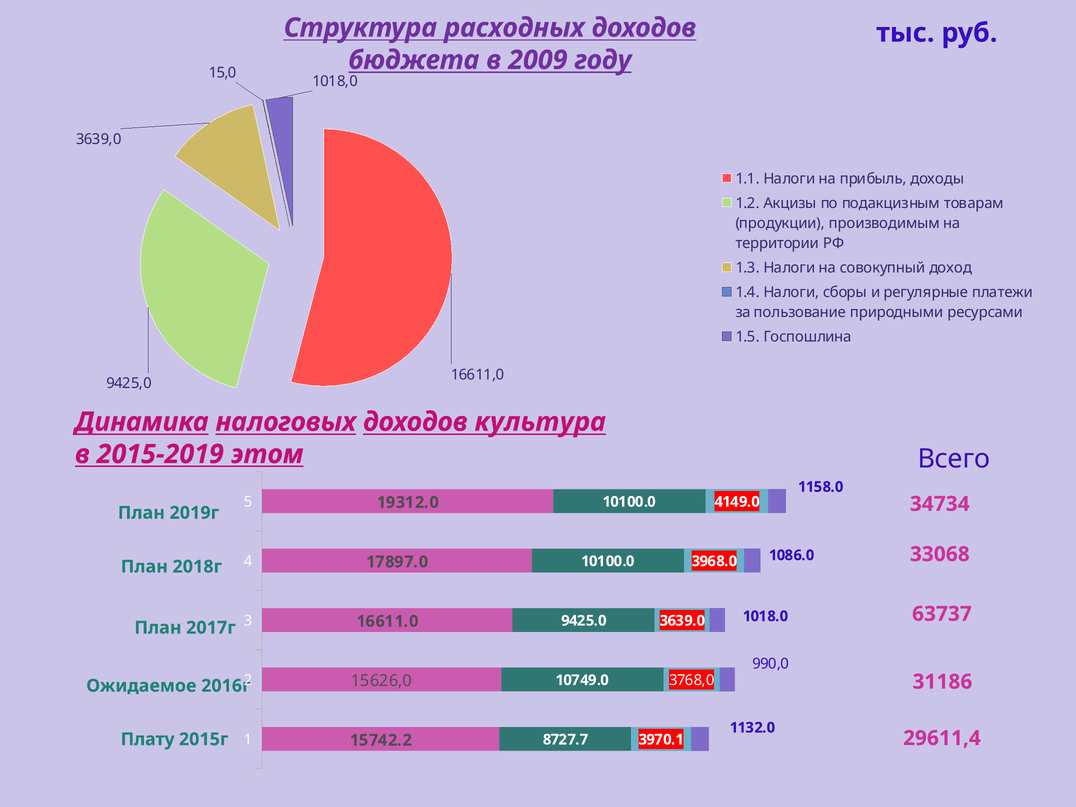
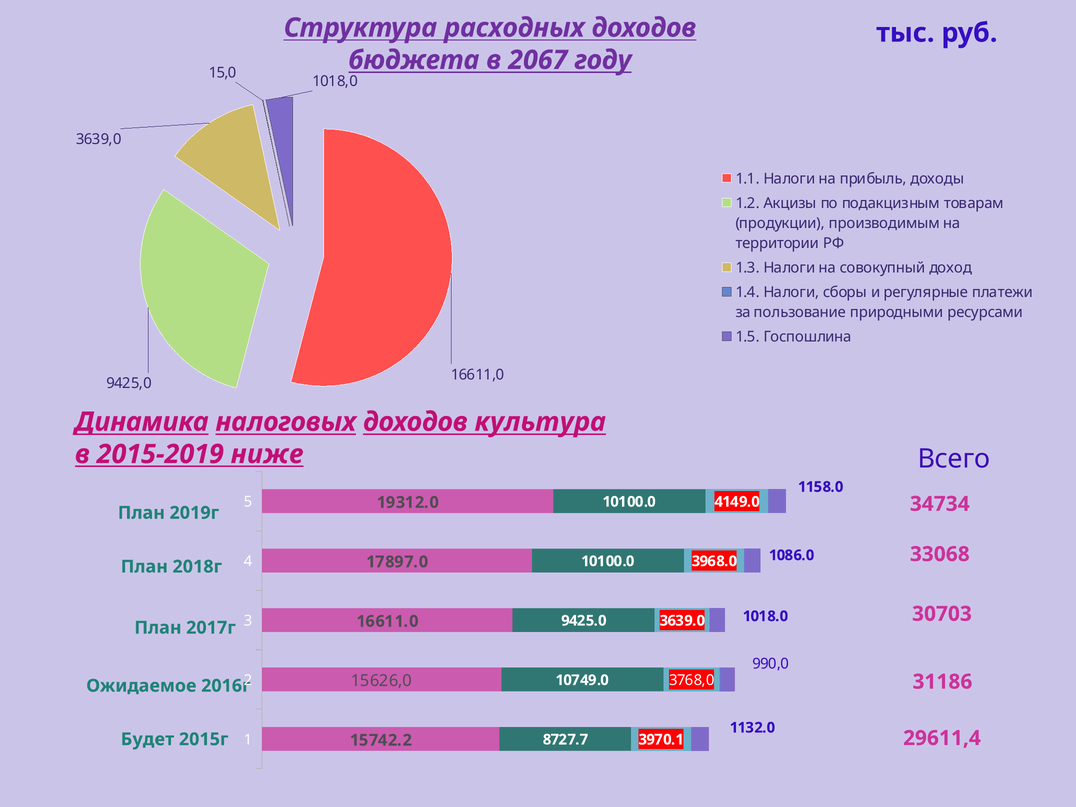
2009: 2009 -> 2067
этом: этом -> ниже
63737: 63737 -> 30703
Плату: Плату -> Будет
